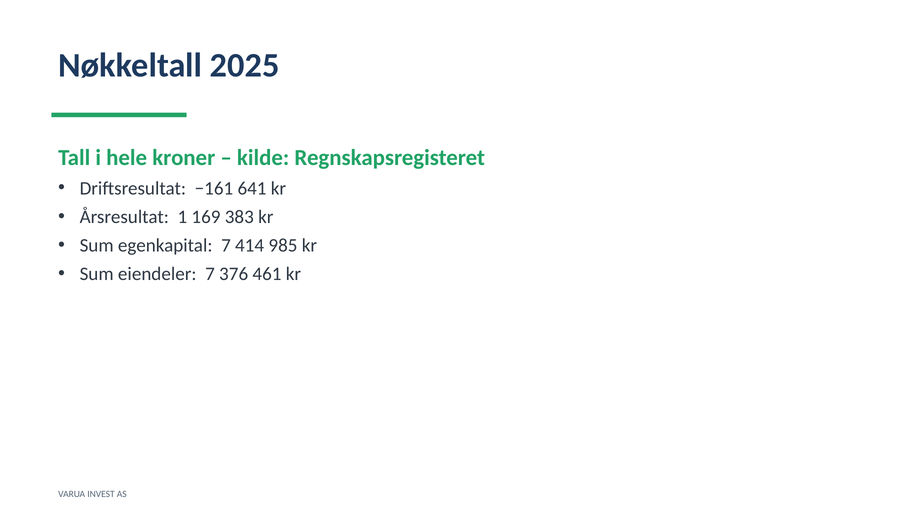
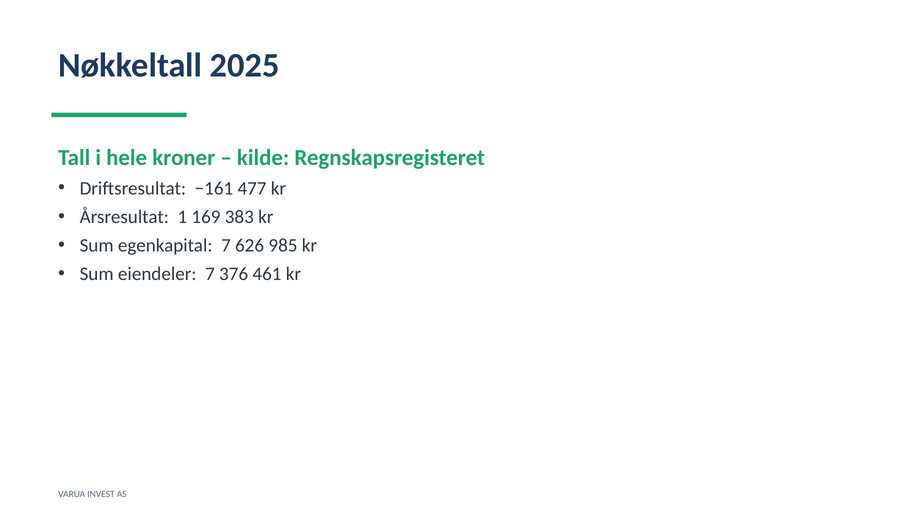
641: 641 -> 477
414: 414 -> 626
